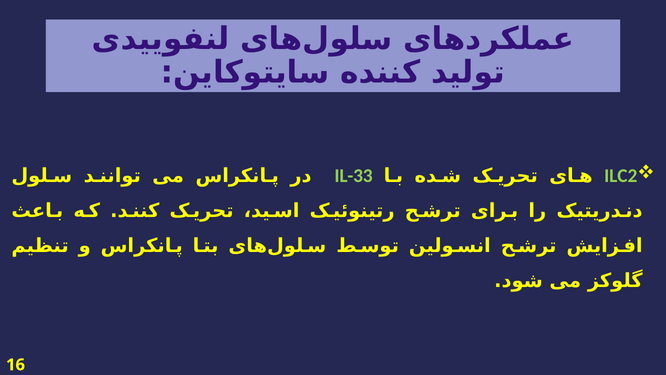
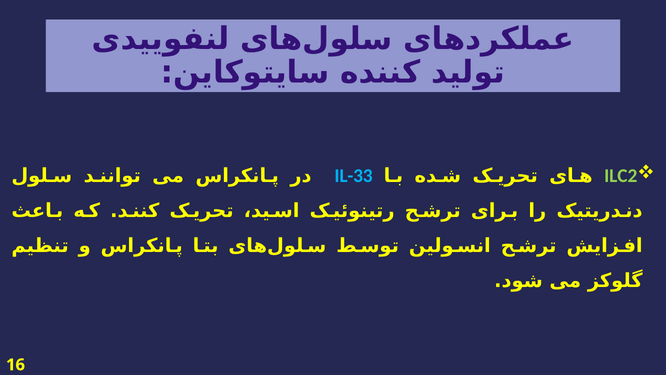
IL-33 colour: light green -> light blue
